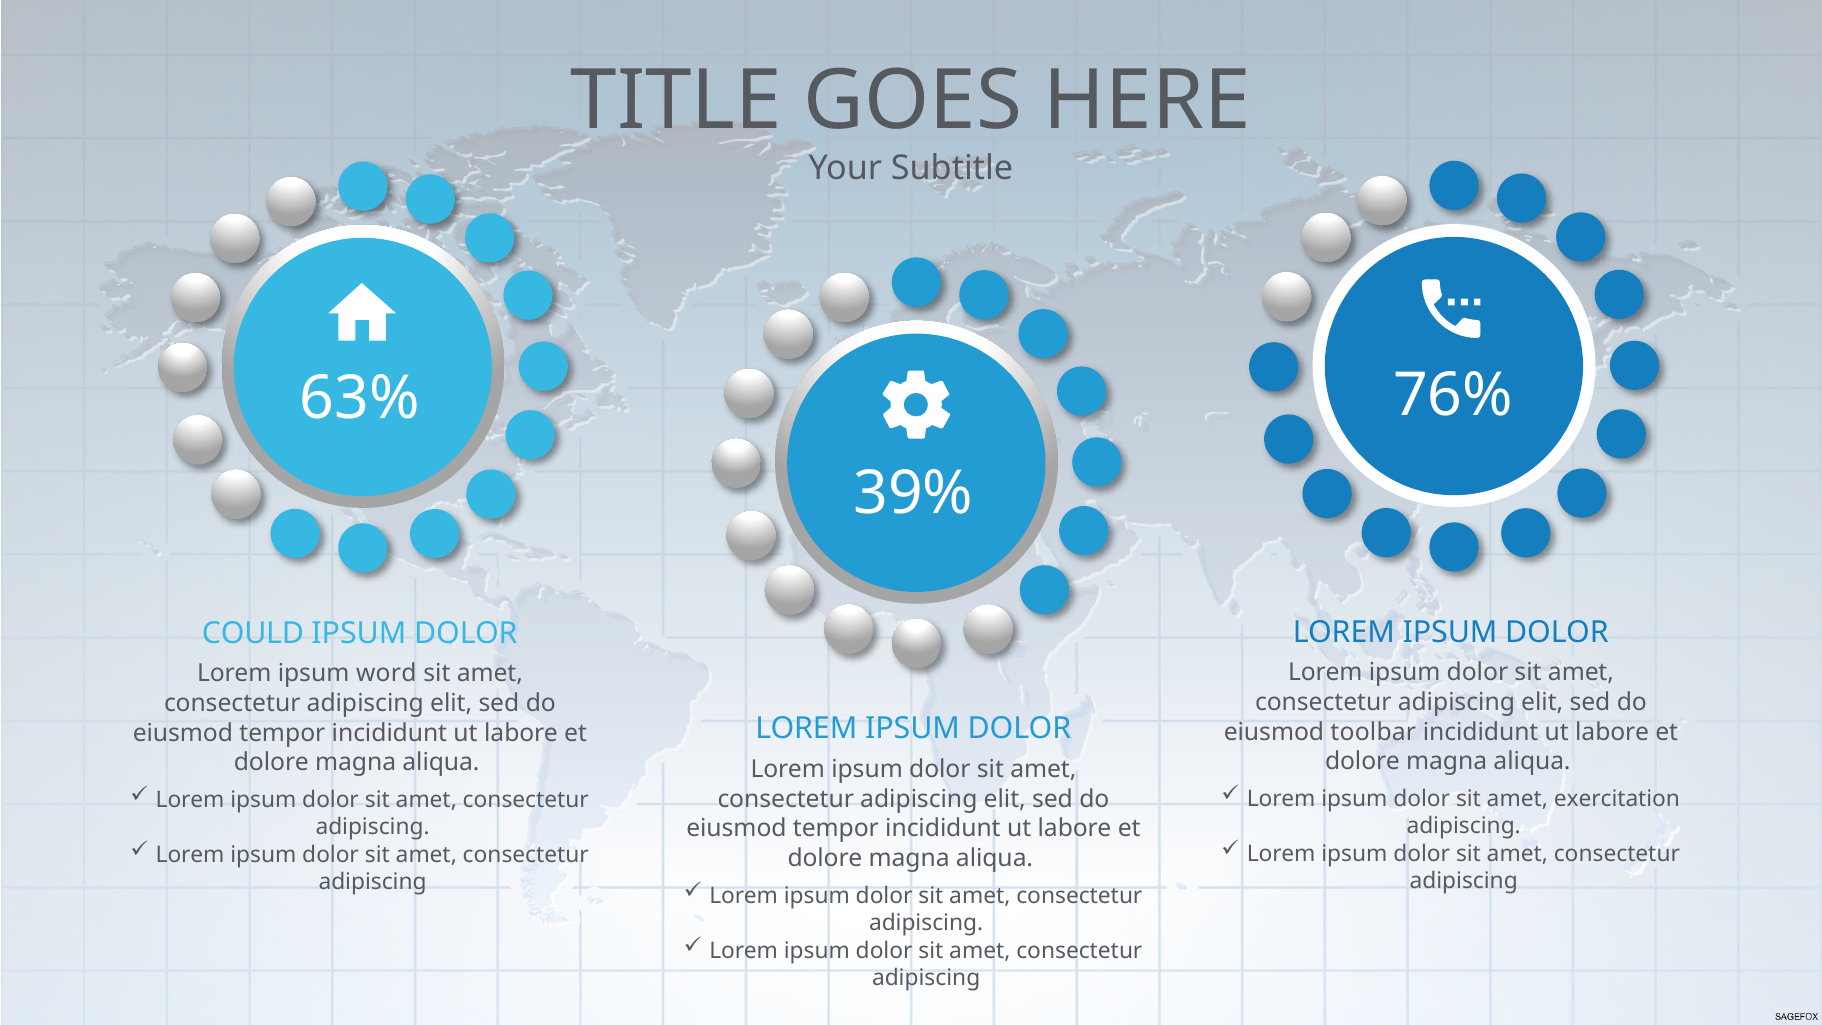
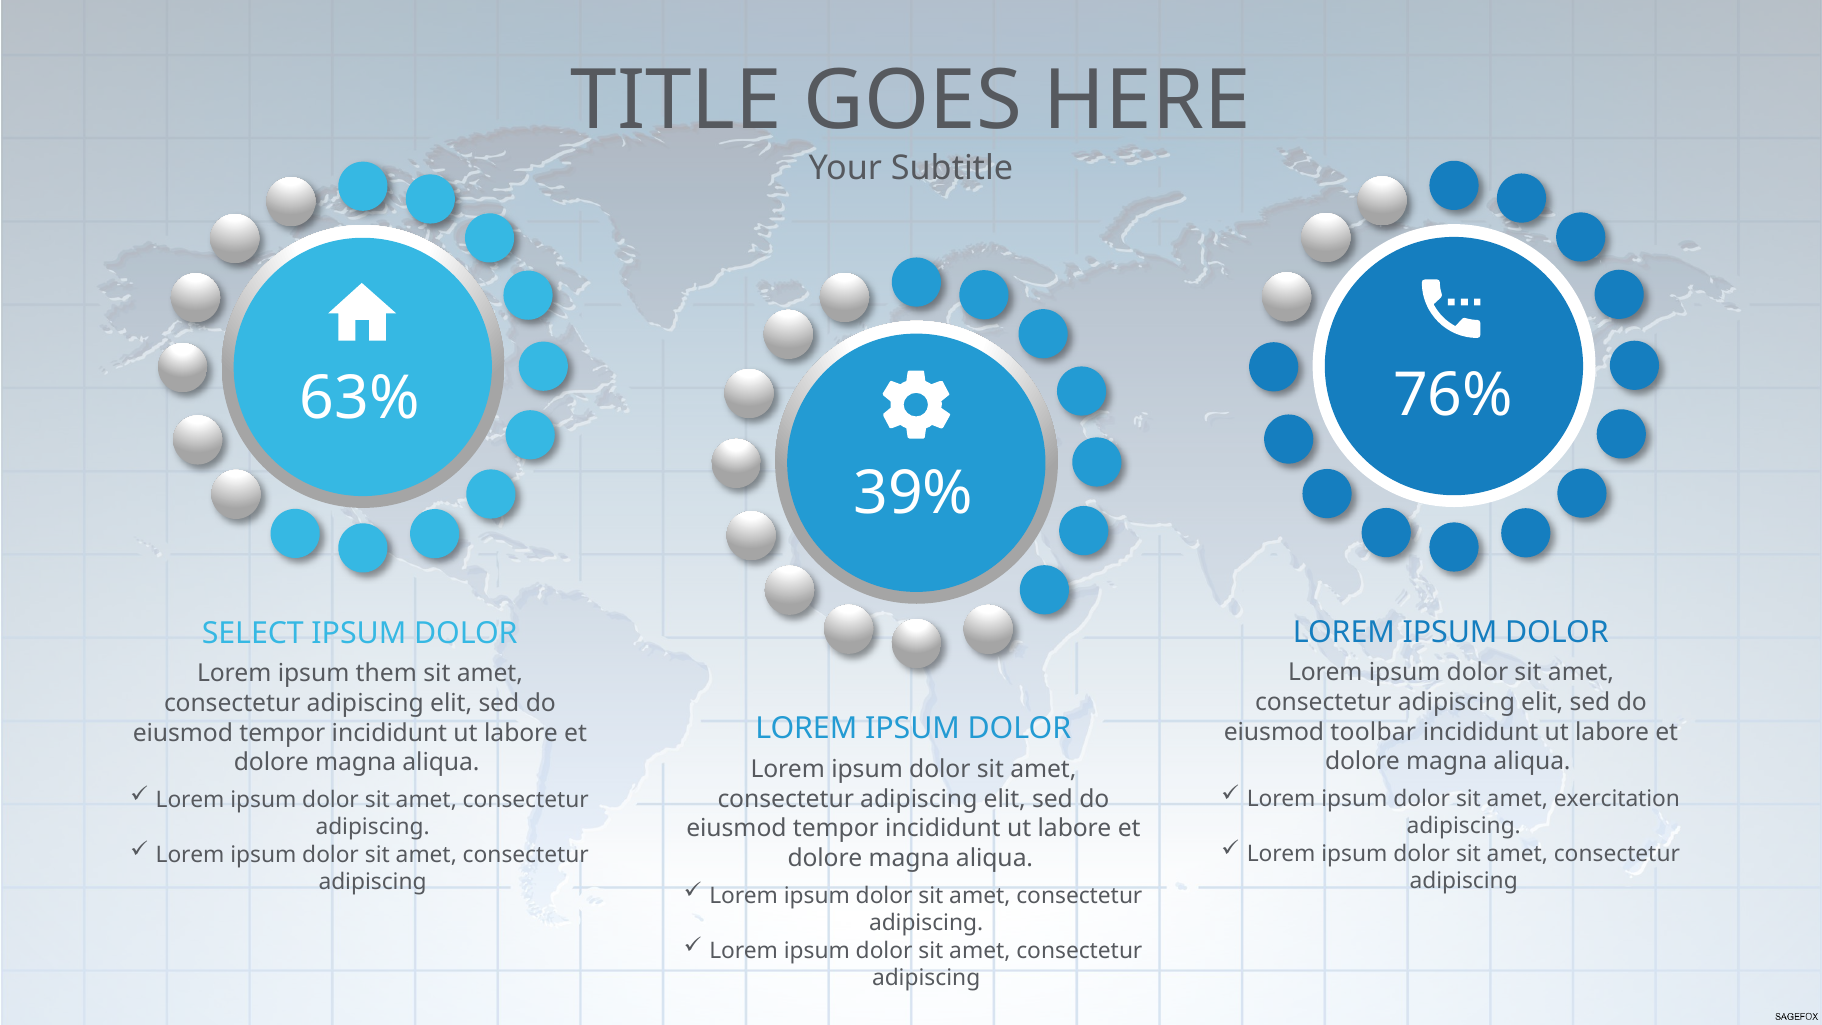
COULD: COULD -> SELECT
word: word -> them
